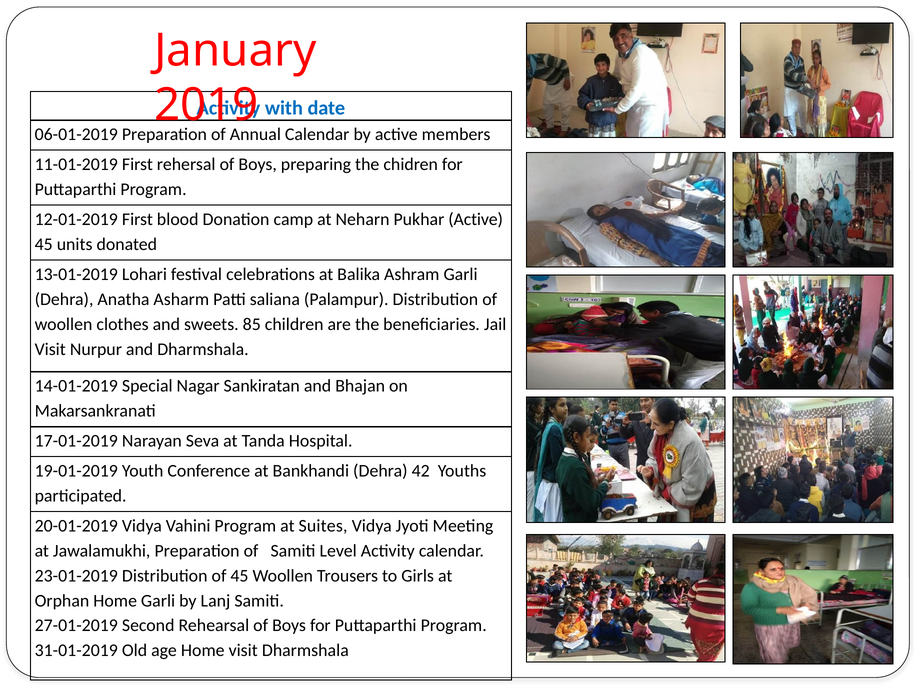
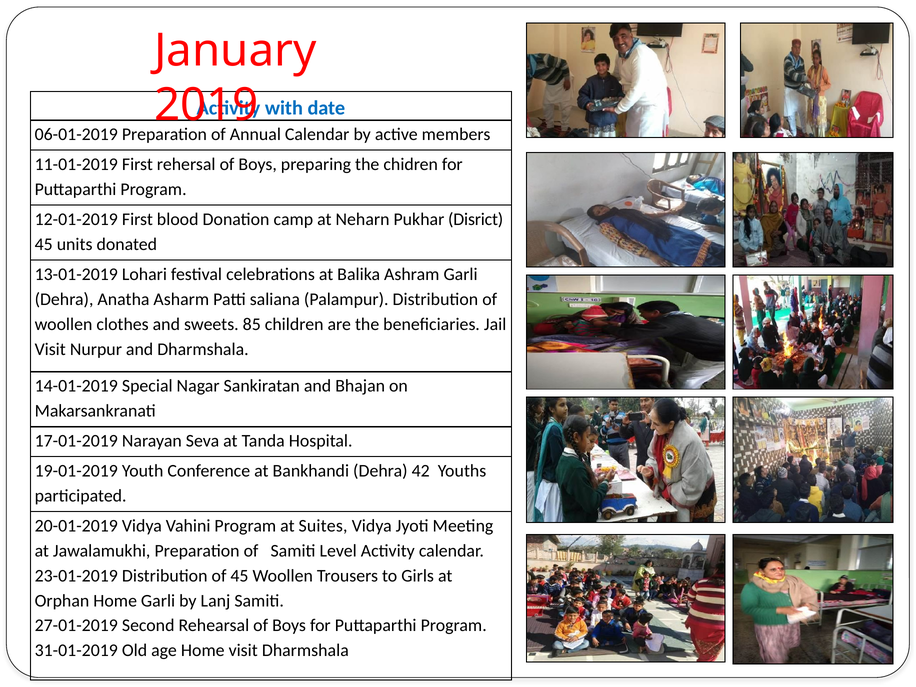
Pukhar Active: Active -> Disrict
